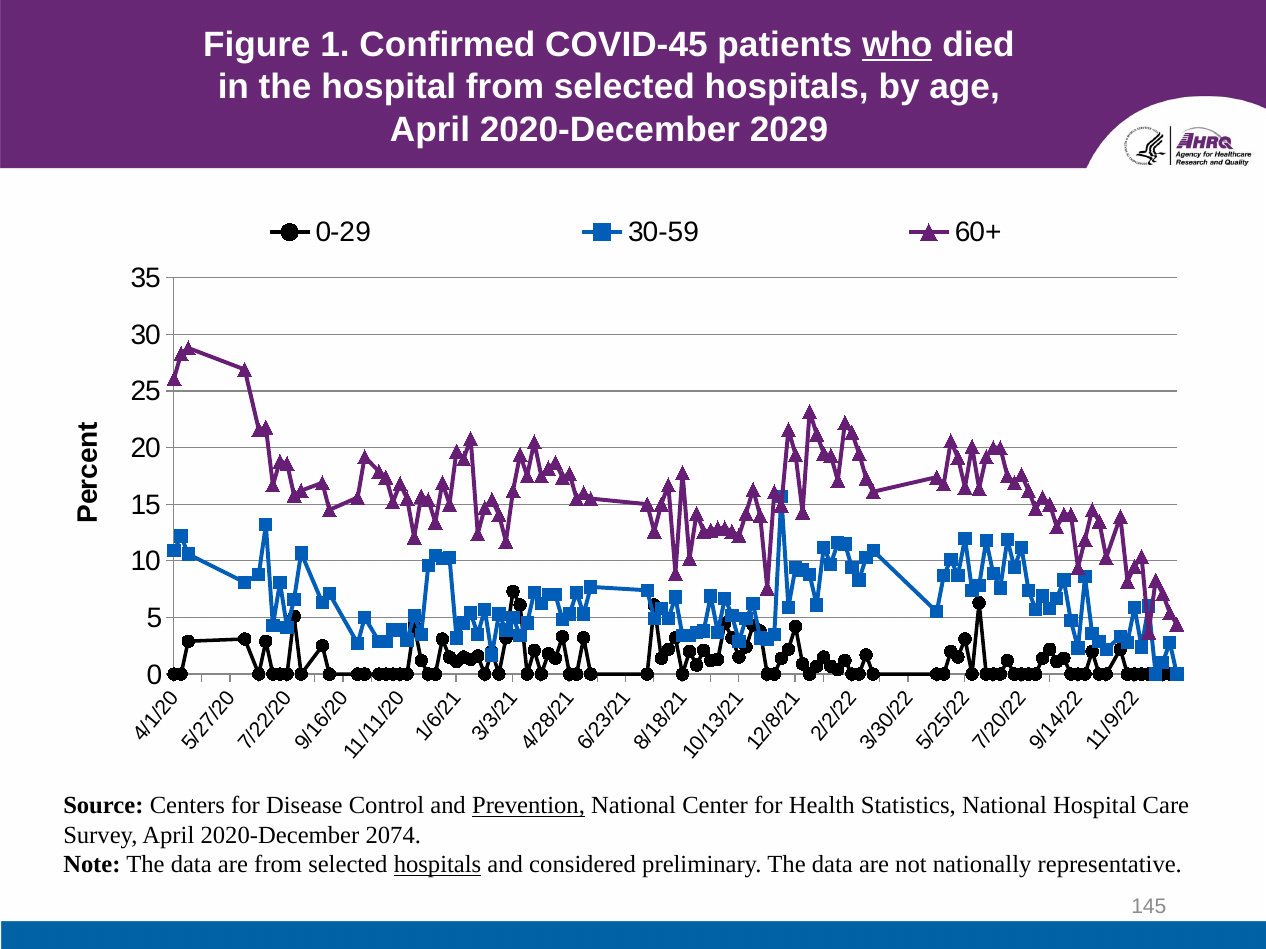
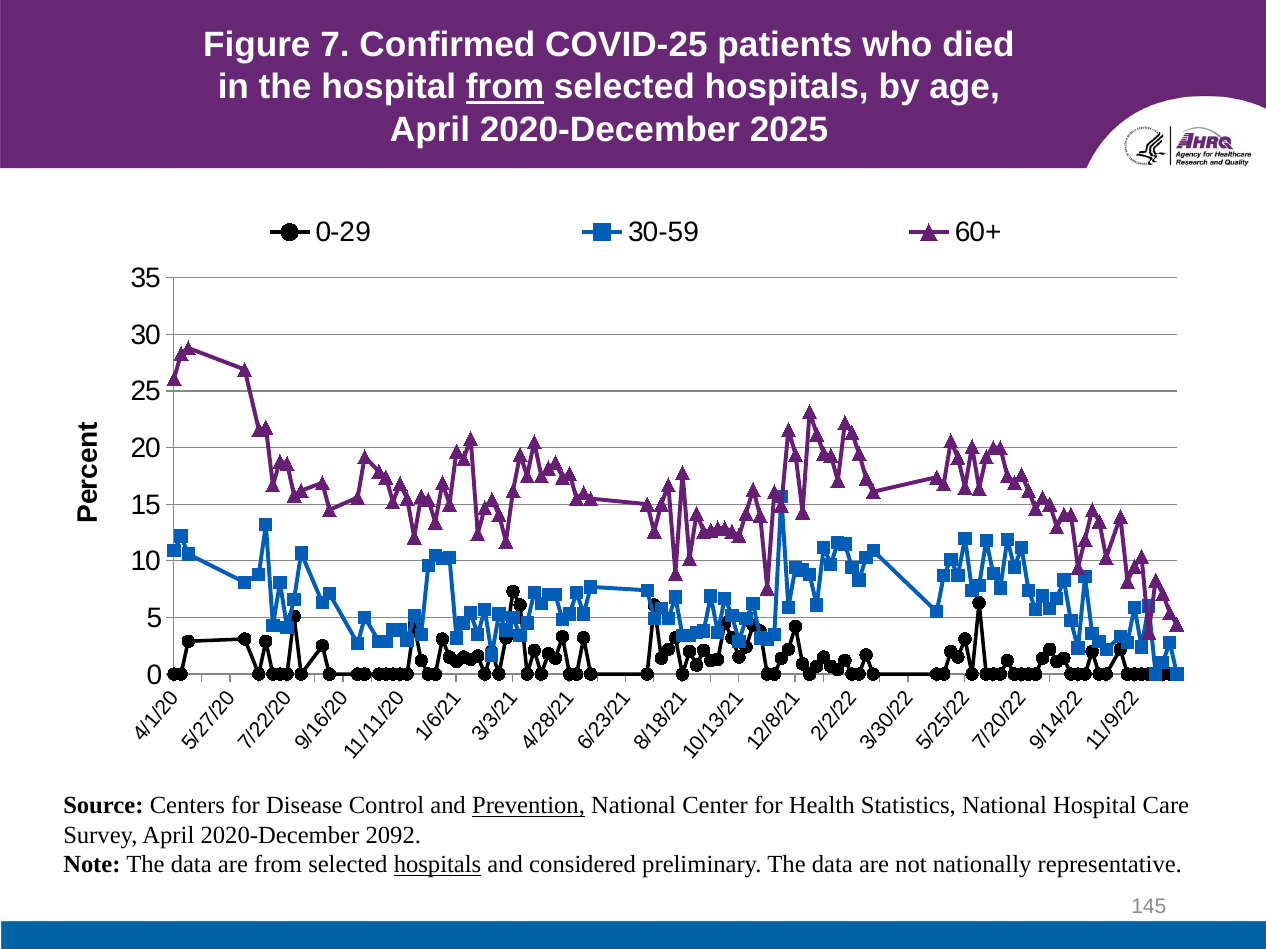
Figure 1: 1 -> 7
COVID-45: COVID-45 -> COVID-25
who underline: present -> none
from at (505, 87) underline: none -> present
2029: 2029 -> 2025
2074: 2074 -> 2092
